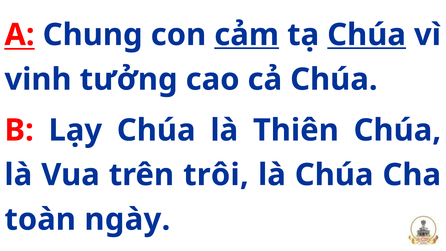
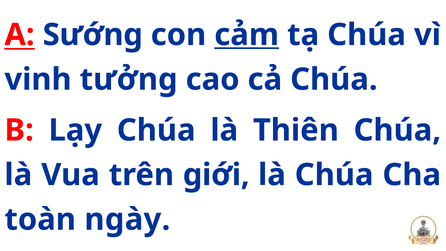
Chung: Chung -> Sướng
Chúa at (367, 35) underline: present -> none
trôi: trôi -> giới
